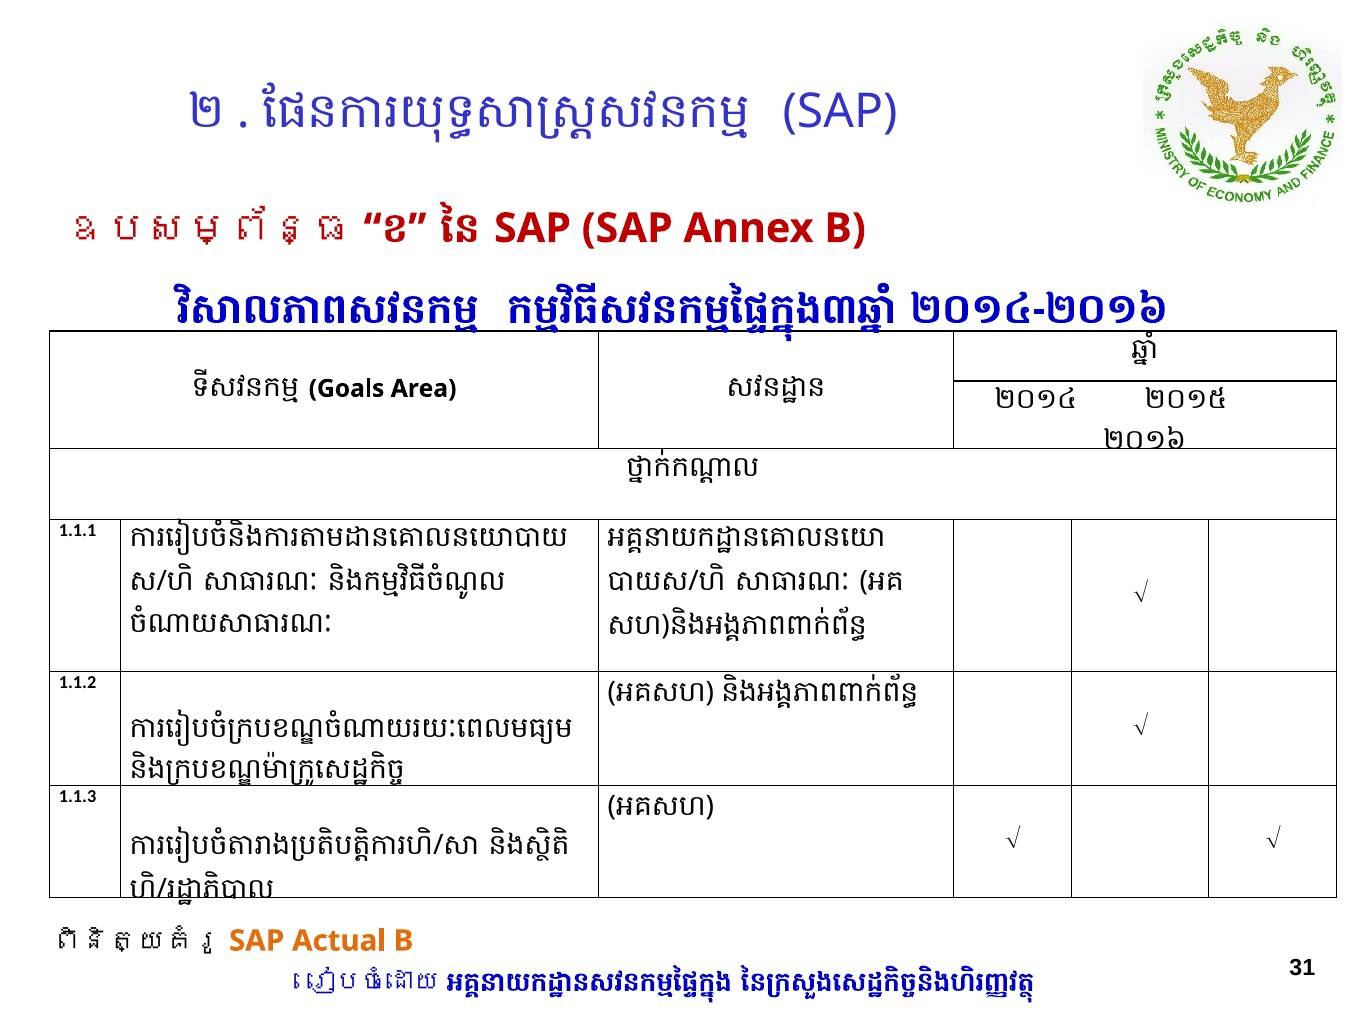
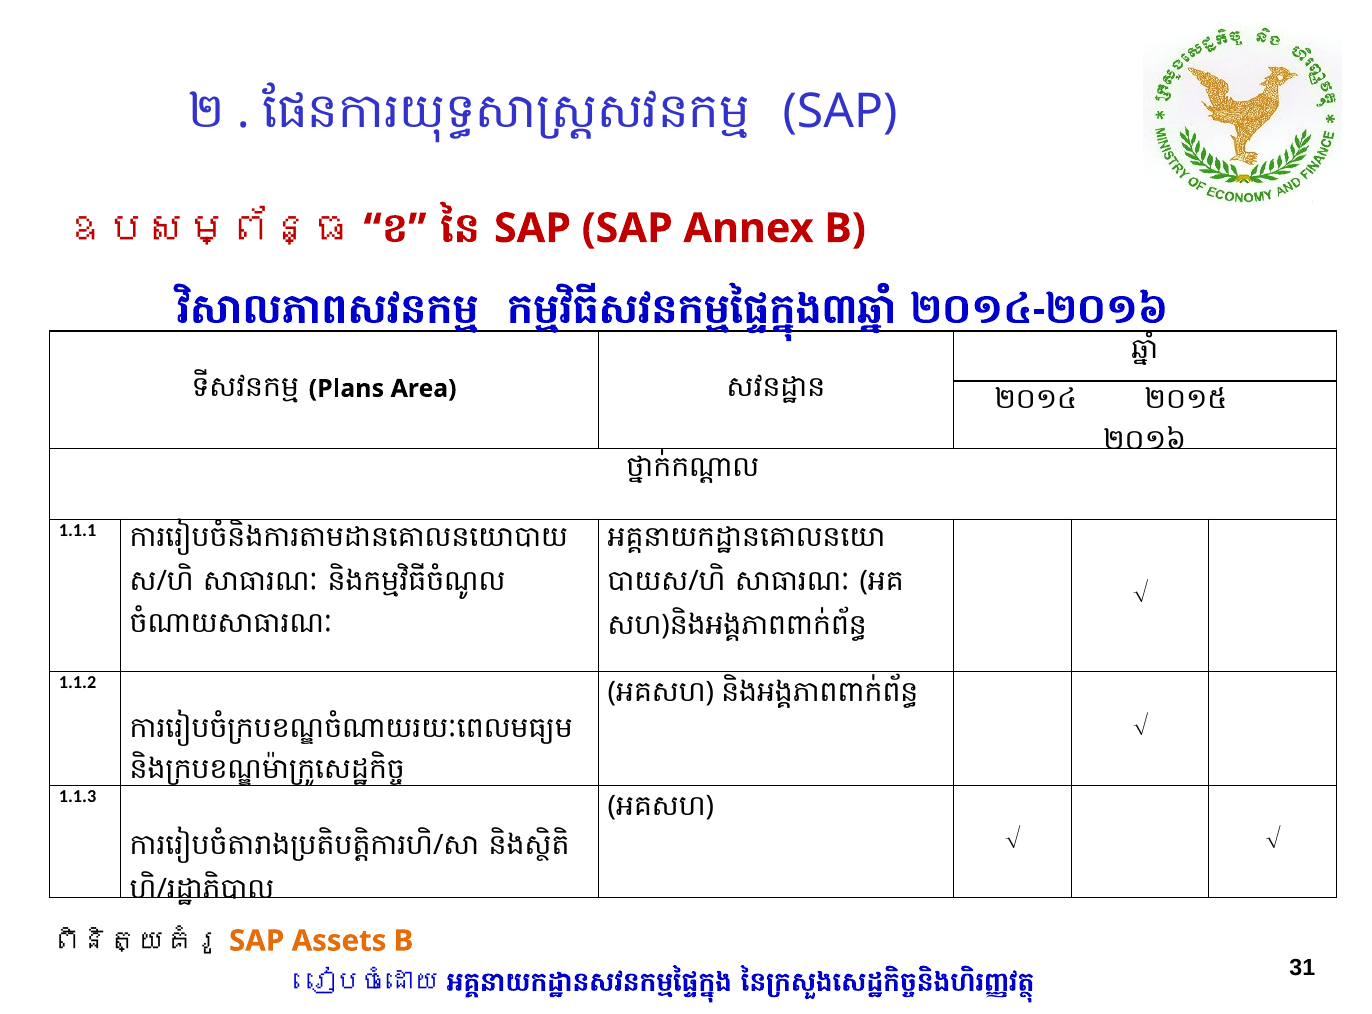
Goals: Goals -> Plans
Actual: Actual -> Assets
